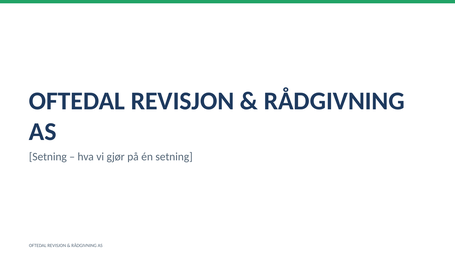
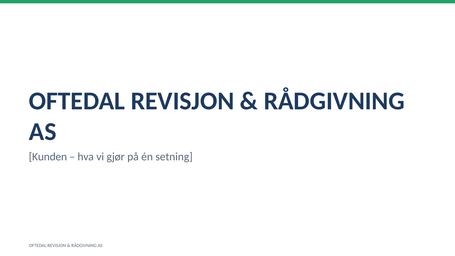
Setning at (48, 157): Setning -> Kunden
